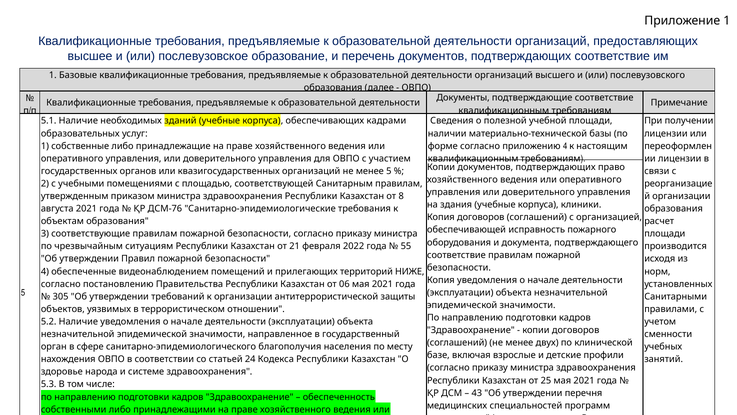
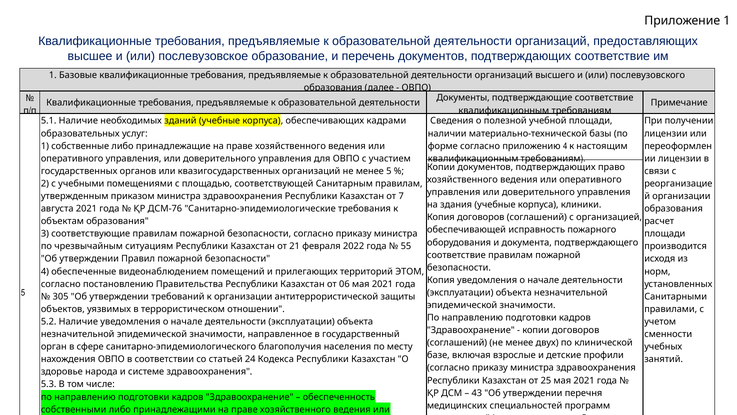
8: 8 -> 7
НИЖЕ: НИЖЕ -> ЭТОМ
